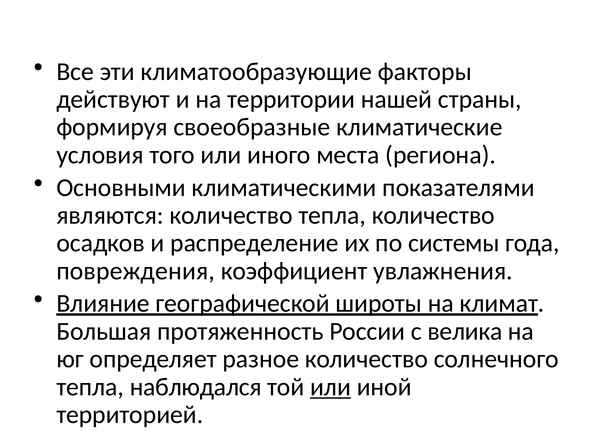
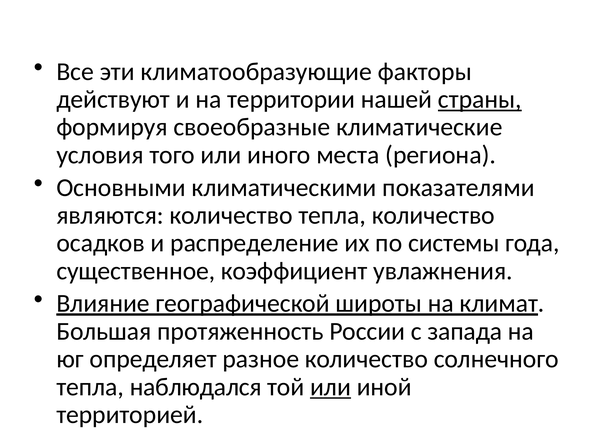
страны underline: none -> present
повреждения: повреждения -> существенное
велика: велика -> запада
